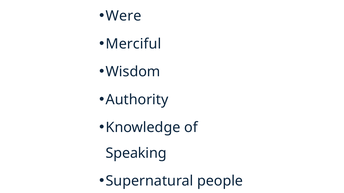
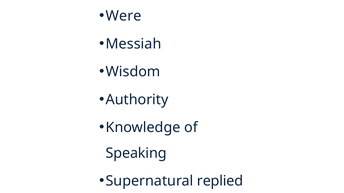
Merciful: Merciful -> Messiah
people: people -> replied
